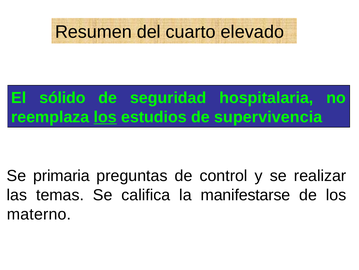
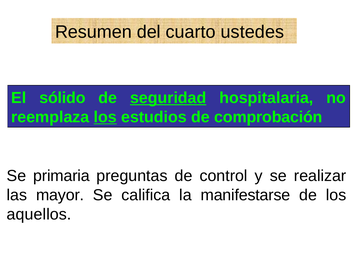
elevado: elevado -> ustedes
seguridad underline: none -> present
supervivencia: supervivencia -> comprobación
temas: temas -> mayor
materno: materno -> aquellos
